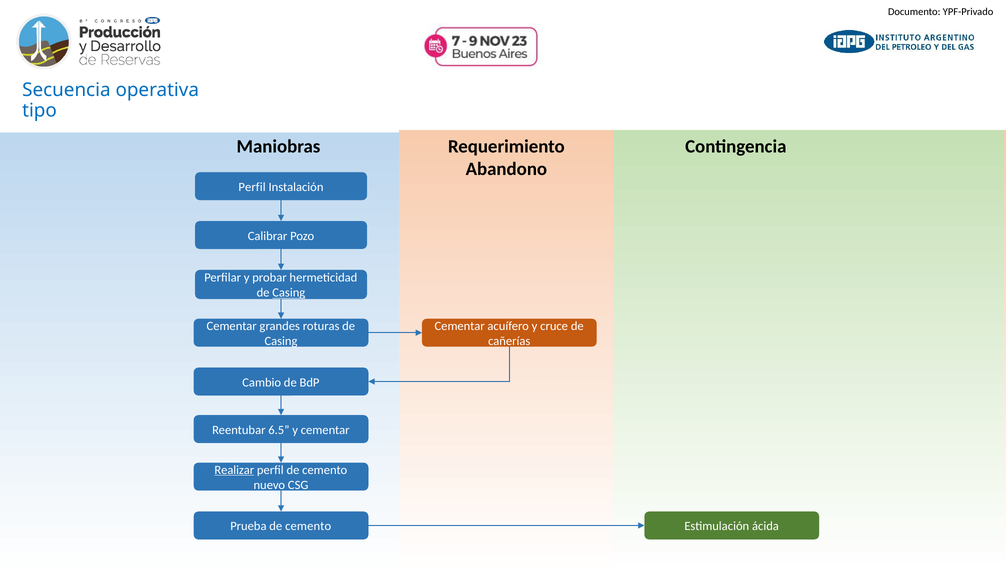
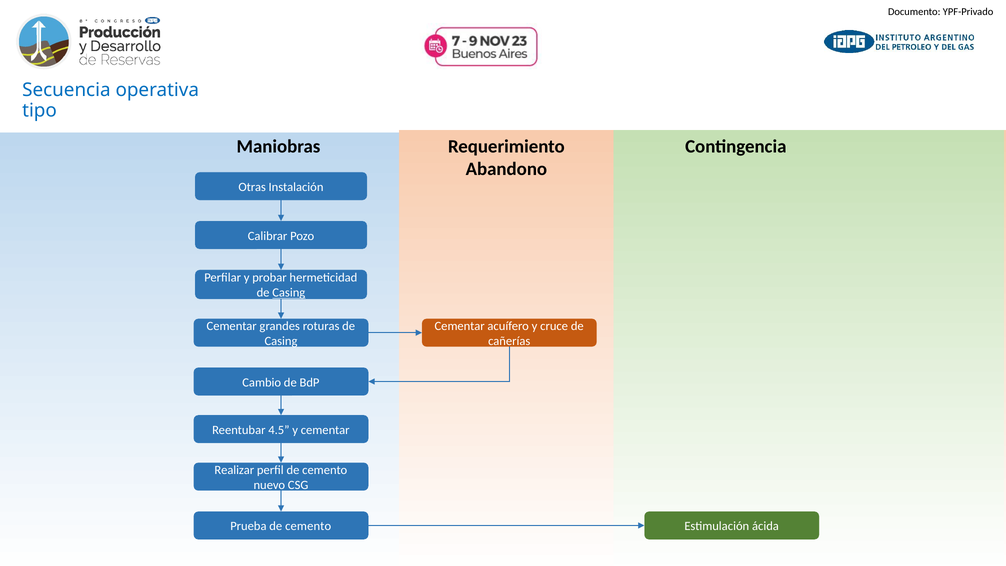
Perfil at (252, 187): Perfil -> Otras
6.5: 6.5 -> 4.5
Realizar underline: present -> none
